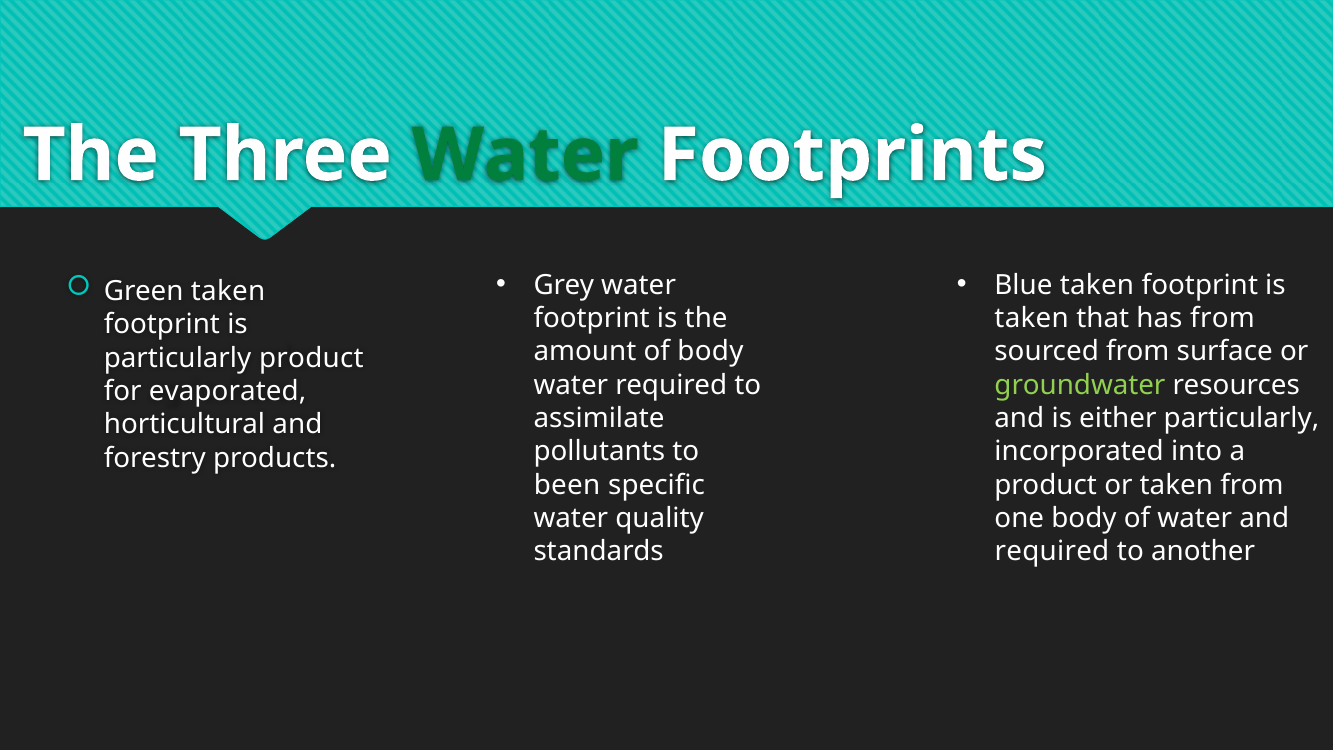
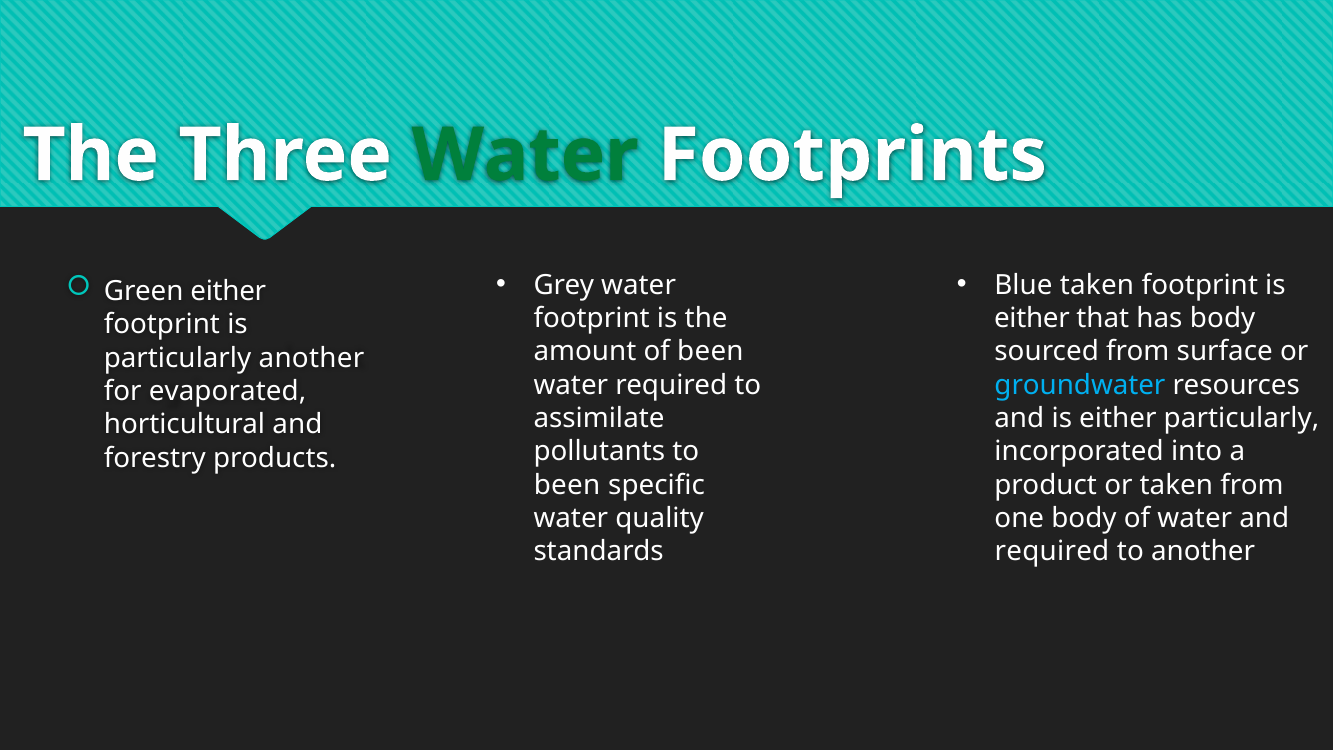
Green taken: taken -> either
taken at (1032, 318): taken -> either
has from: from -> body
of body: body -> been
particularly product: product -> another
groundwater colour: light green -> light blue
